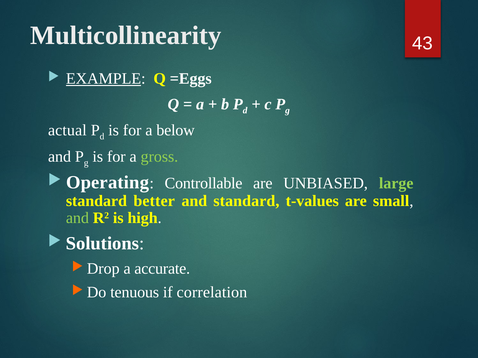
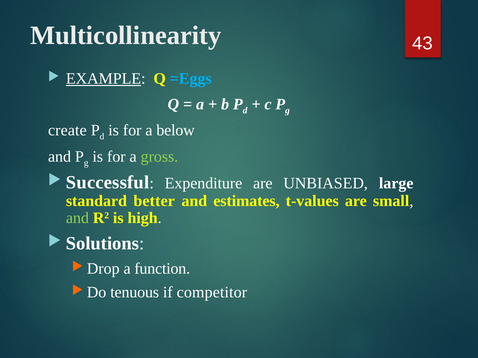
=Eggs colour: white -> light blue
actual: actual -> create
Operating: Operating -> Successful
Controllable: Controllable -> Expenditure
large colour: light green -> white
and standard: standard -> estimates
accurate: accurate -> function
correlation: correlation -> competitor
